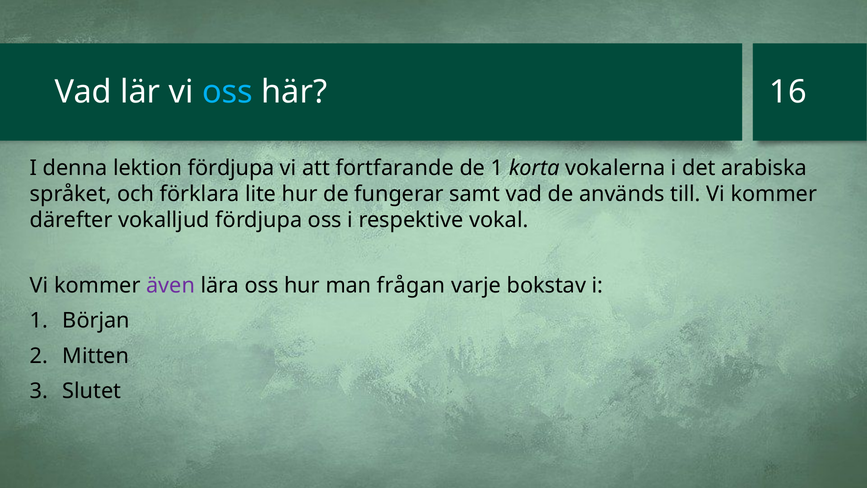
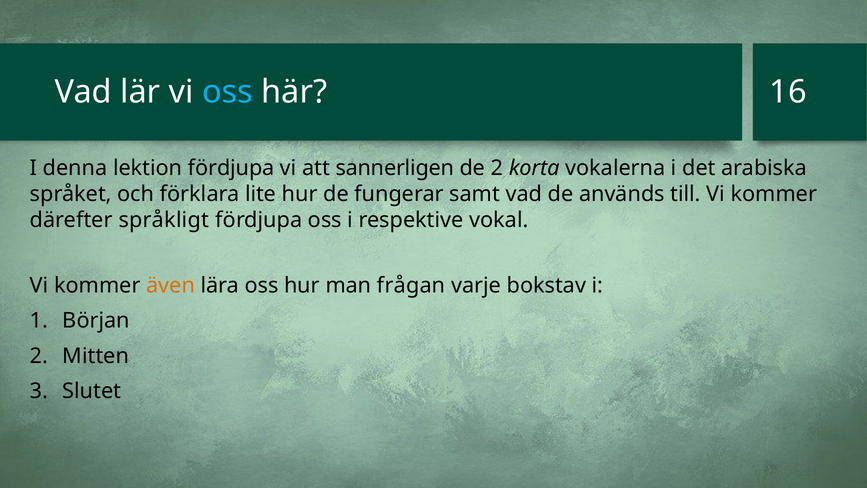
fortfarande: fortfarande -> sannerligen
de 1: 1 -> 2
vokalljud: vokalljud -> språkligt
även colour: purple -> orange
